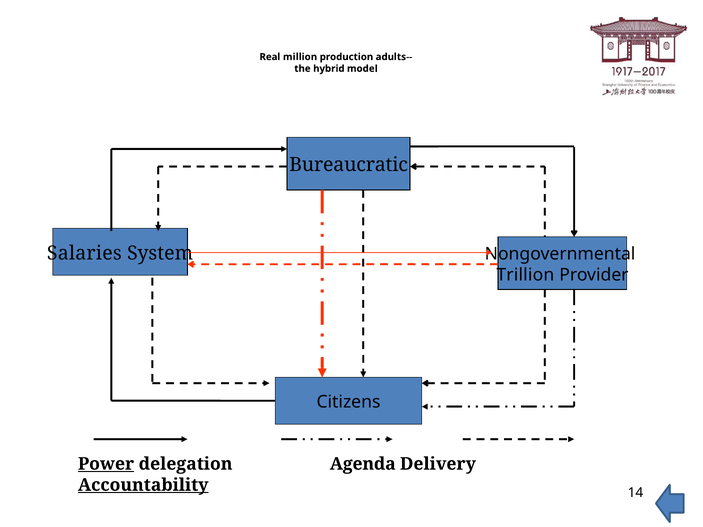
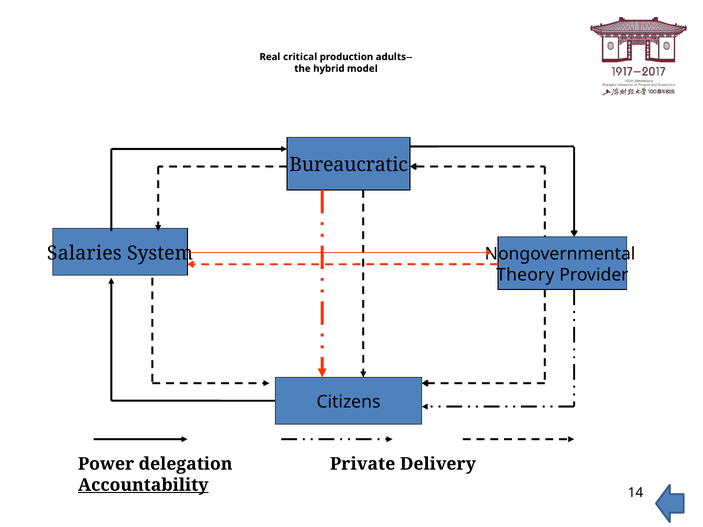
million: million -> critical
Trillion: Trillion -> Theory
Power underline: present -> none
Agenda: Agenda -> Private
